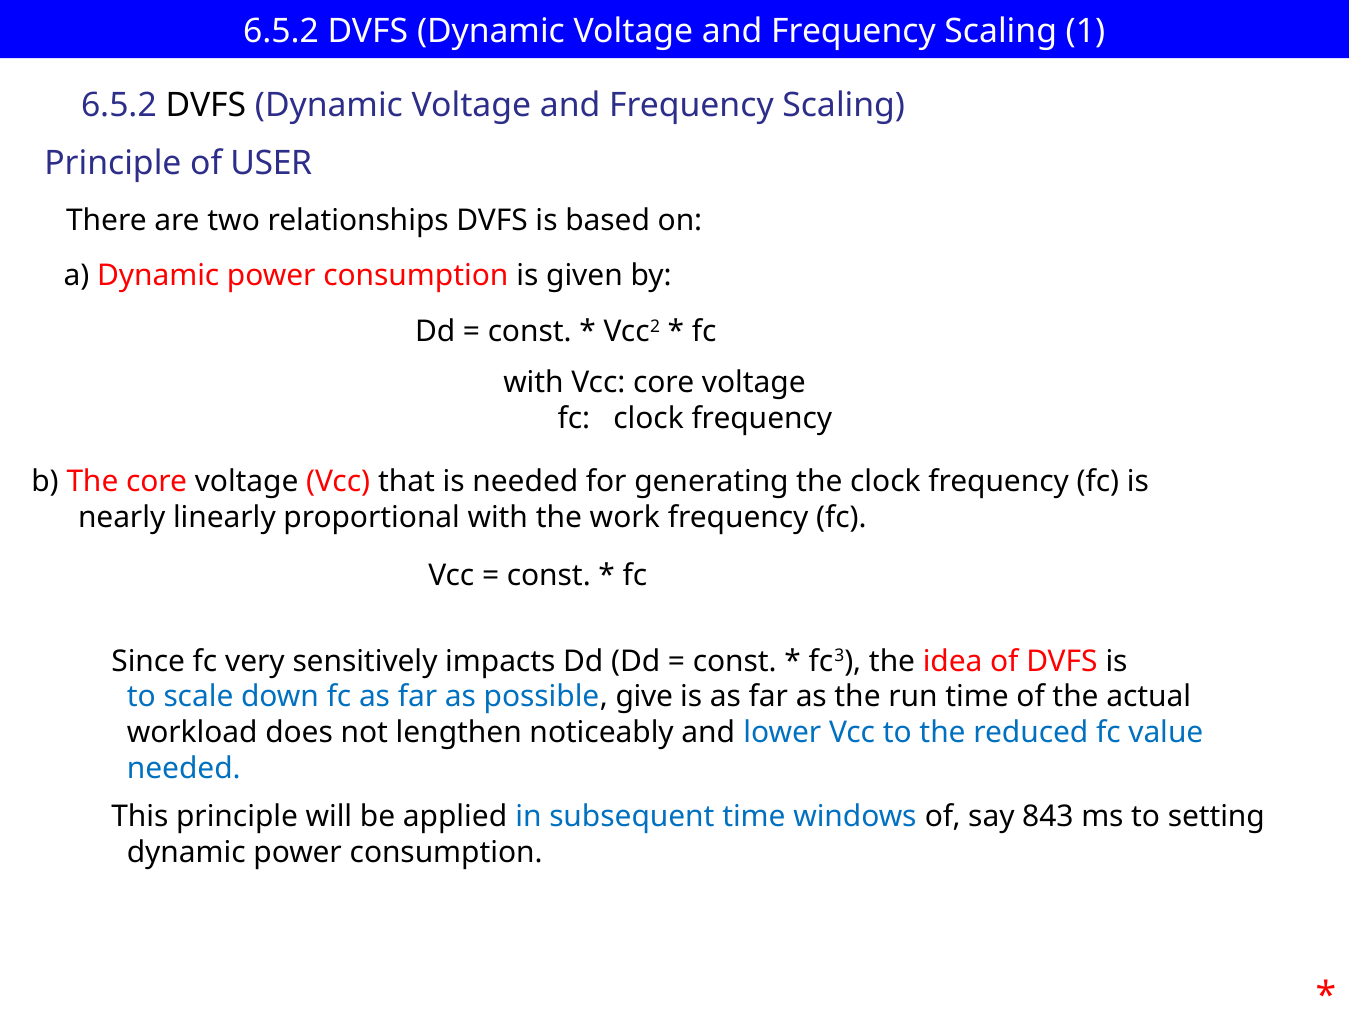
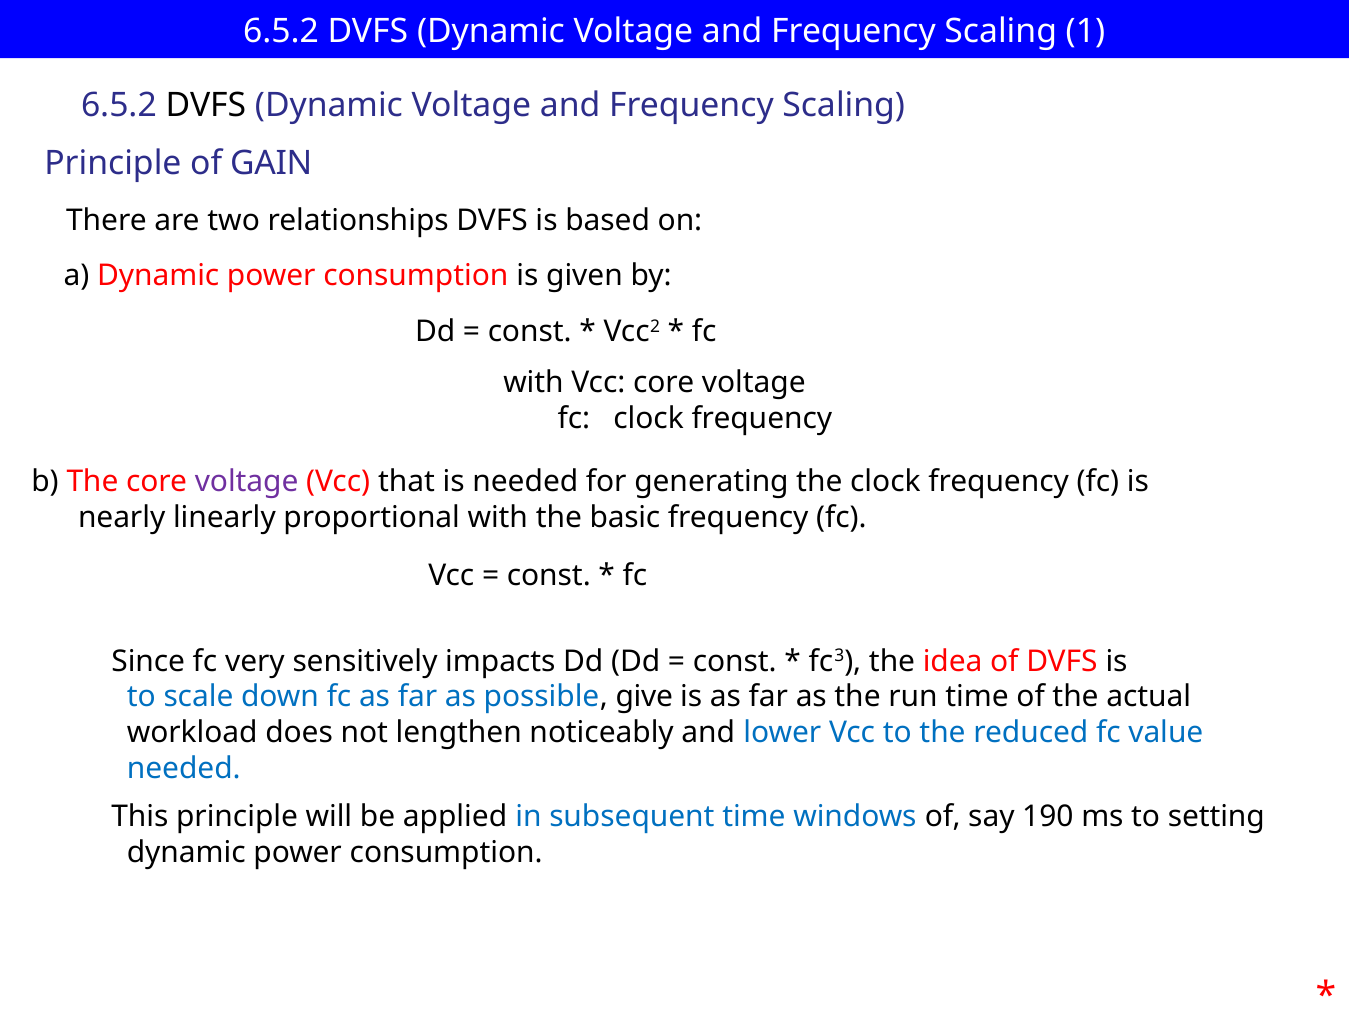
USER: USER -> GAIN
voltage at (247, 482) colour: black -> purple
work: work -> basic
843: 843 -> 190
